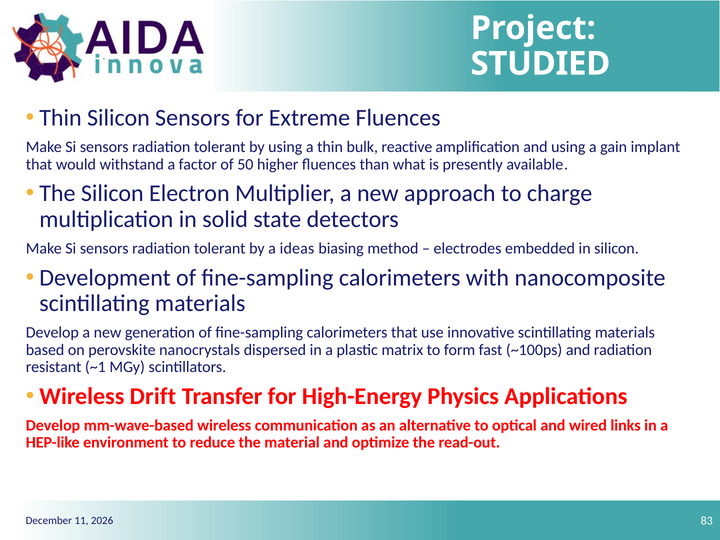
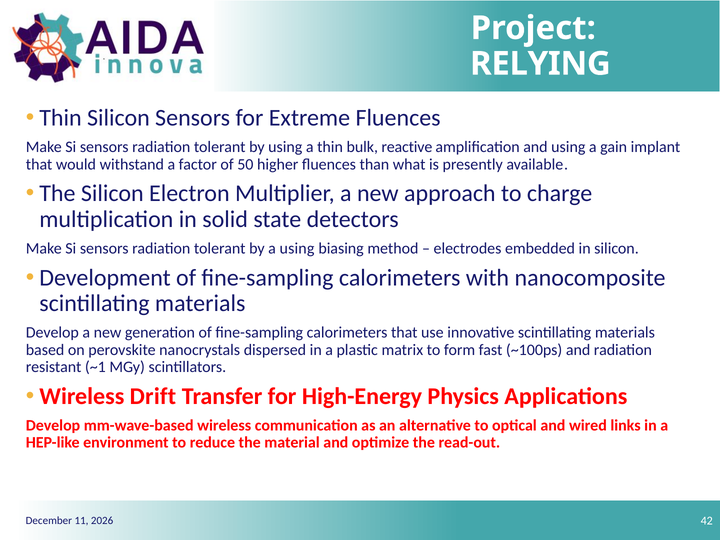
STUDIED: STUDIED -> RELYING
a ideas: ideas -> using
83: 83 -> 42
